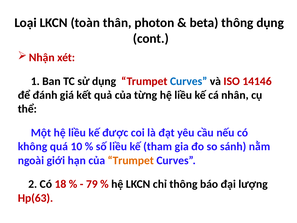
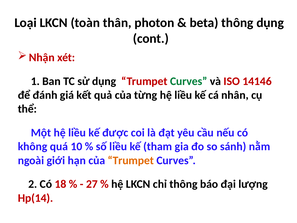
Curves at (189, 81) colour: blue -> green
79: 79 -> 27
Hp(63: Hp(63 -> Hp(14
